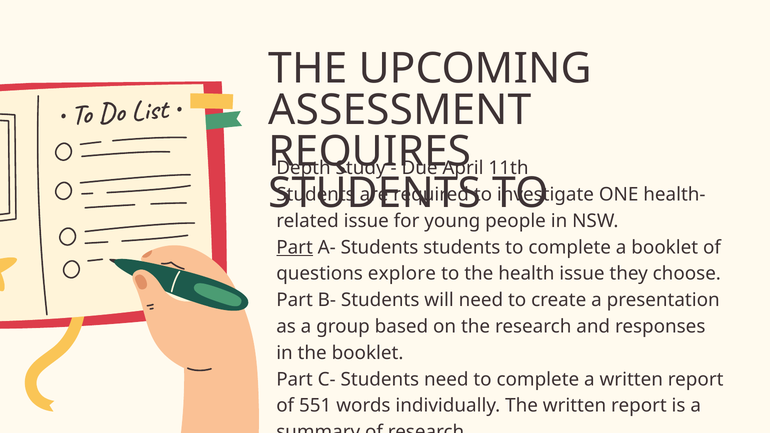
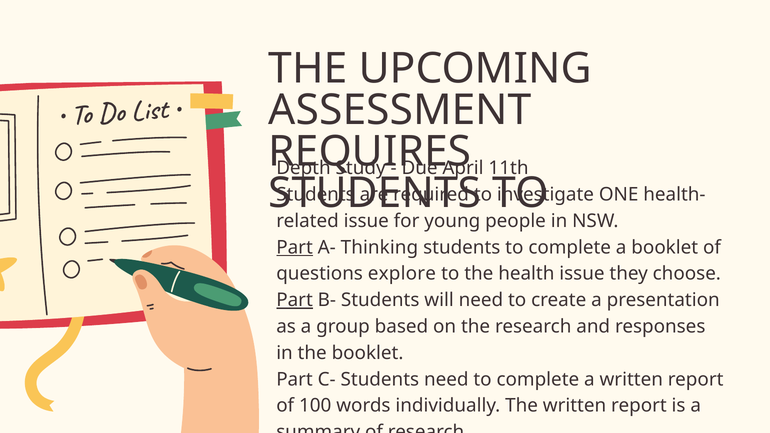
A- Students: Students -> Thinking
Part at (295, 300) underline: none -> present
551: 551 -> 100
